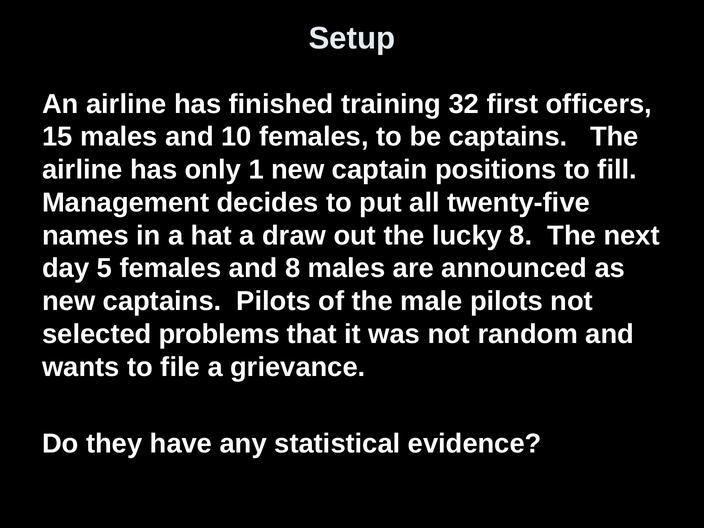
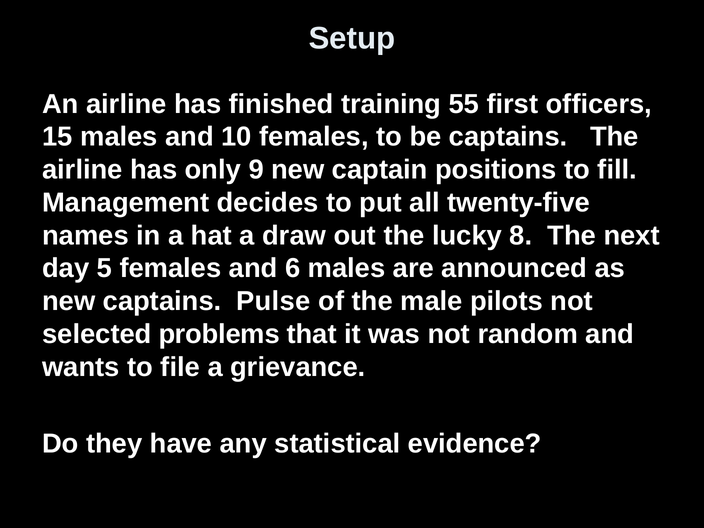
32: 32 -> 55
1: 1 -> 9
and 8: 8 -> 6
captains Pilots: Pilots -> Pulse
